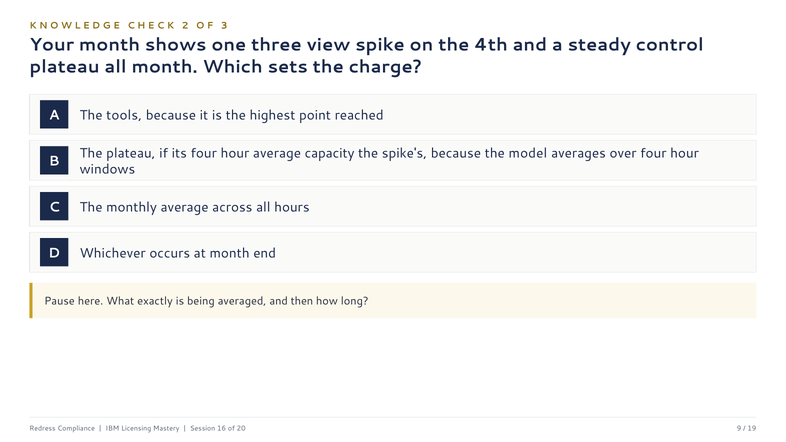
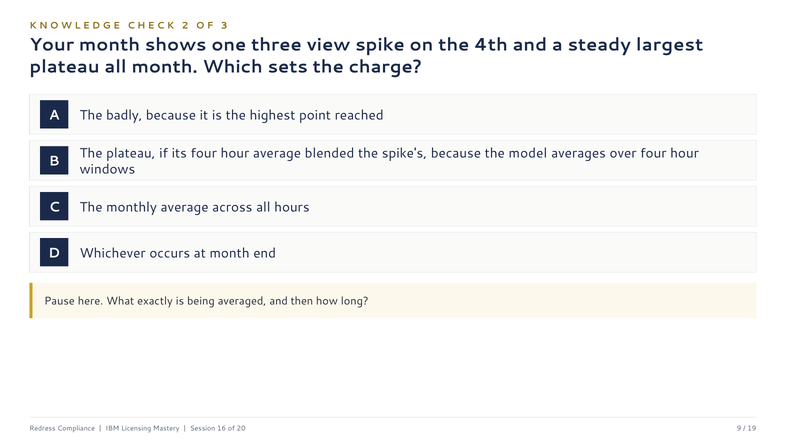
control: control -> largest
tools: tools -> badly
capacity: capacity -> blended
